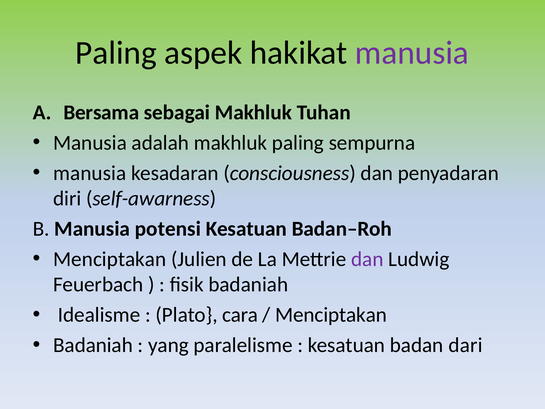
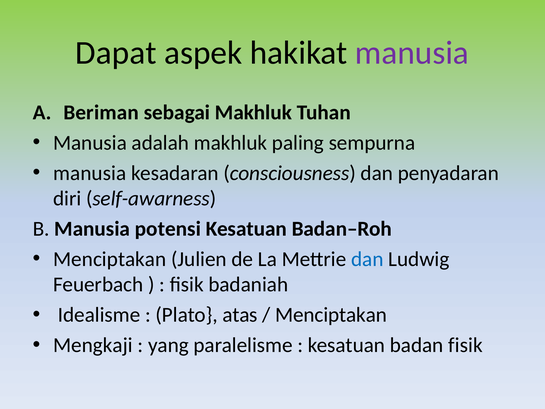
Paling at (116, 53): Paling -> Dapat
Bersama: Bersama -> Beriman
dan at (367, 259) colour: purple -> blue
cara: cara -> atas
Badaniah at (93, 345): Badaniah -> Mengkaji
badan dari: dari -> fisik
